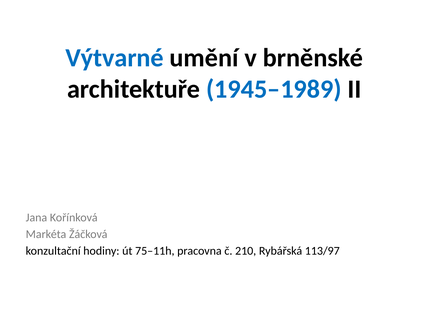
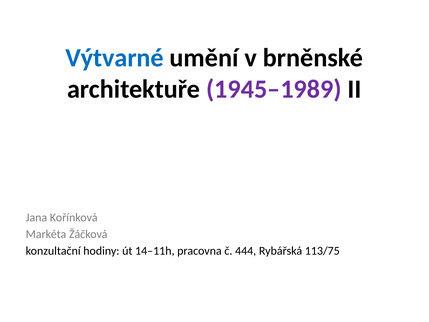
1945–1989 colour: blue -> purple
75–11h: 75–11h -> 14–11h
210: 210 -> 444
113/97: 113/97 -> 113/75
